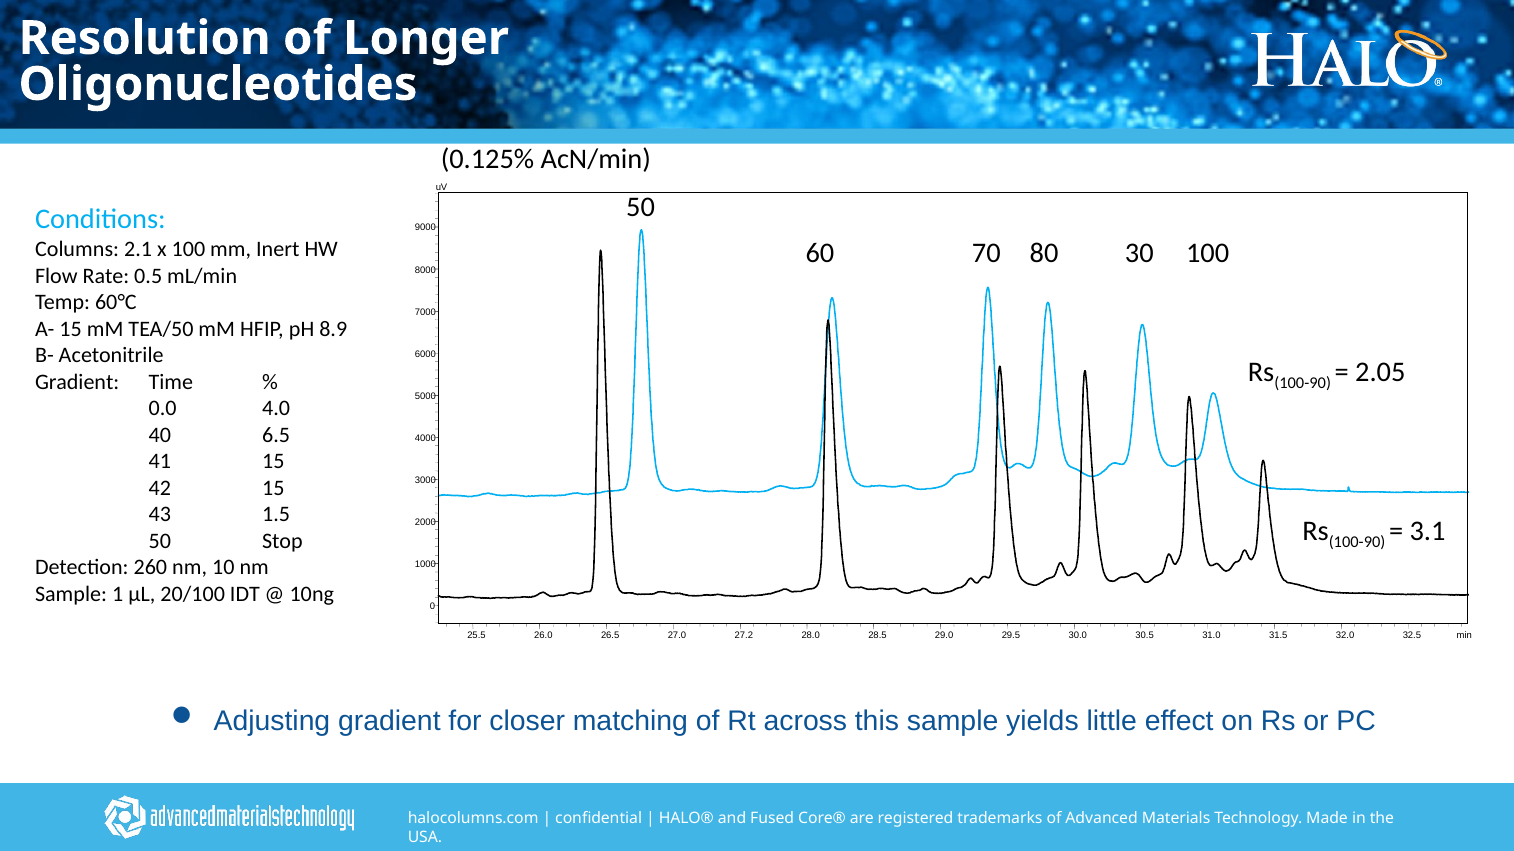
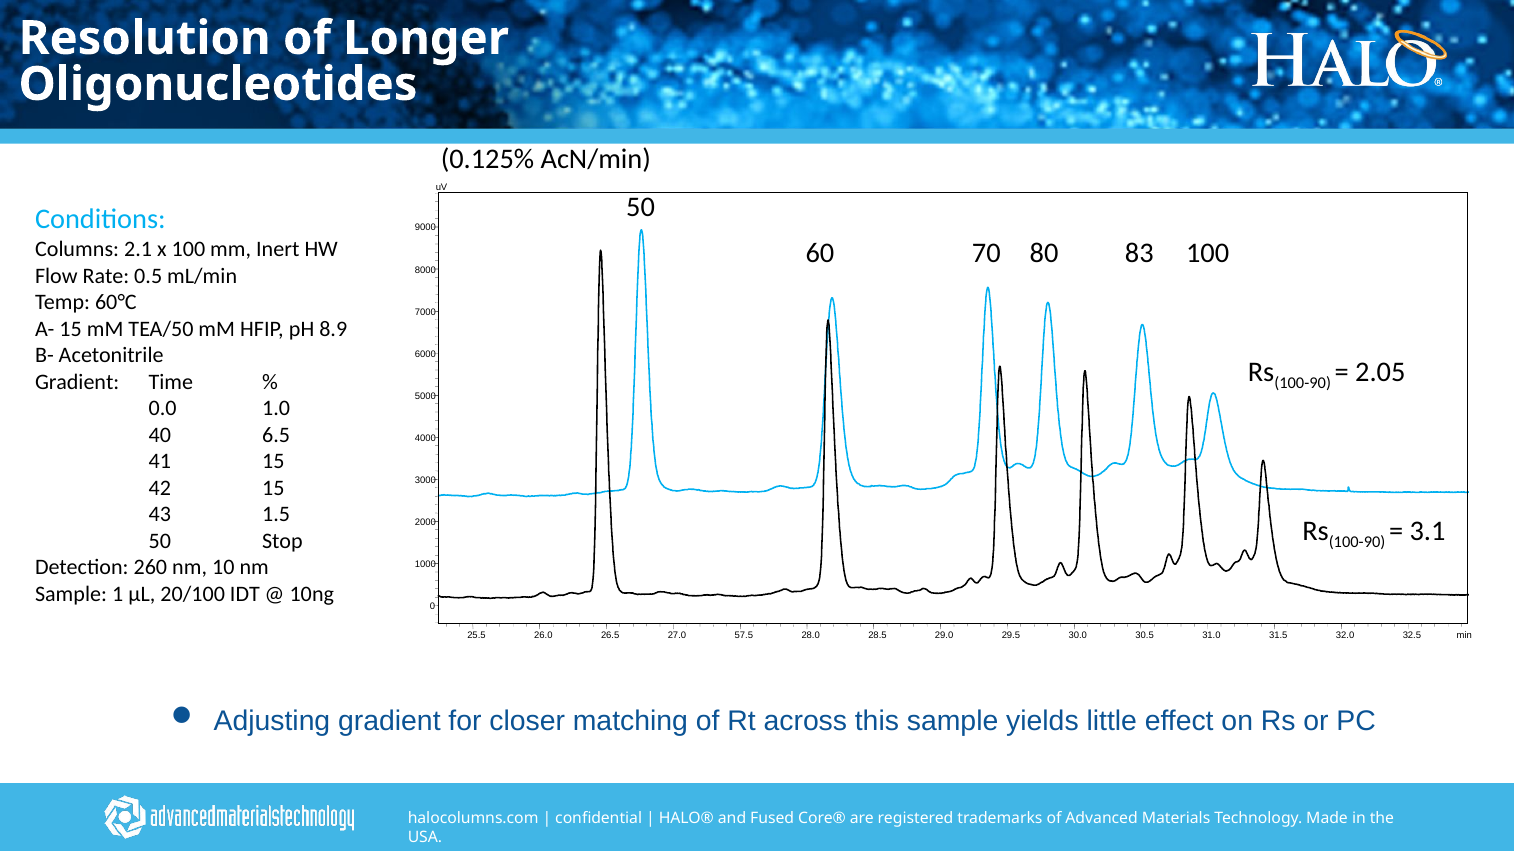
30: 30 -> 83
4.0: 4.0 -> 1.0
27.2: 27.2 -> 57.5
